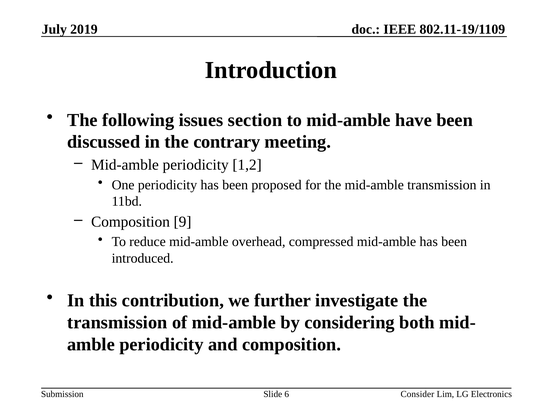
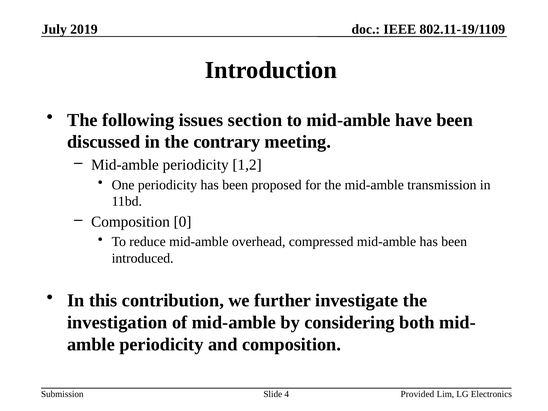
9: 9 -> 0
transmission at (117, 322): transmission -> investigation
6: 6 -> 4
Consider: Consider -> Provided
